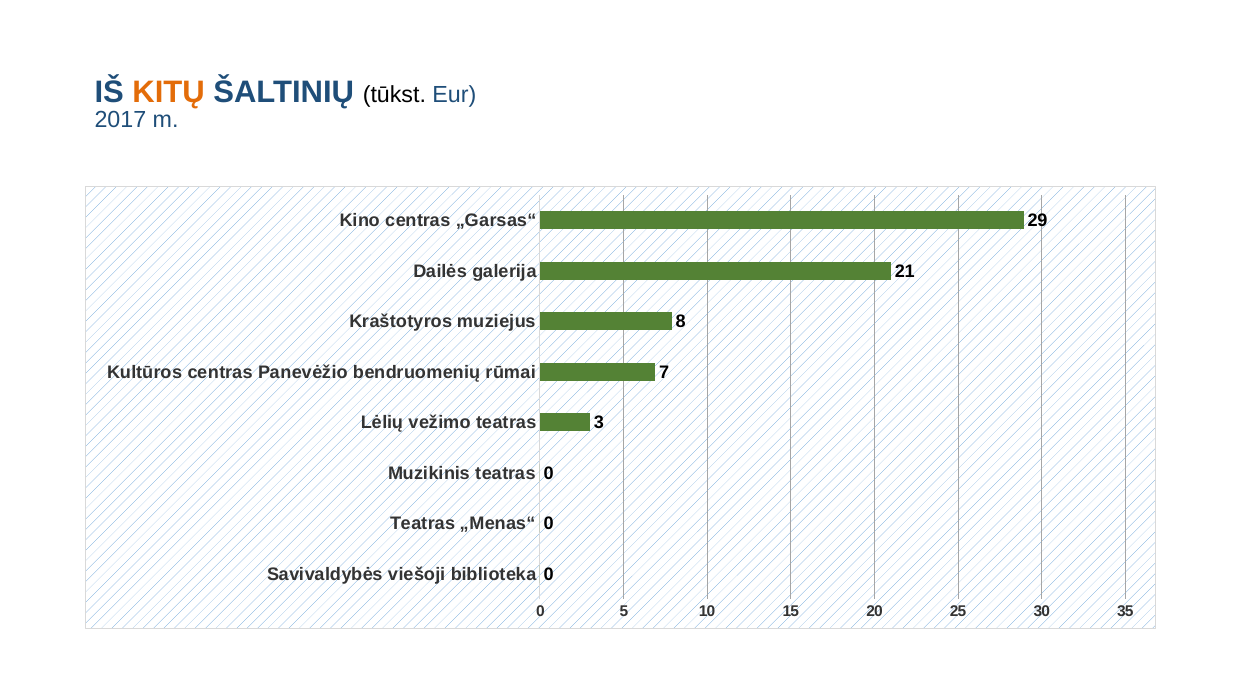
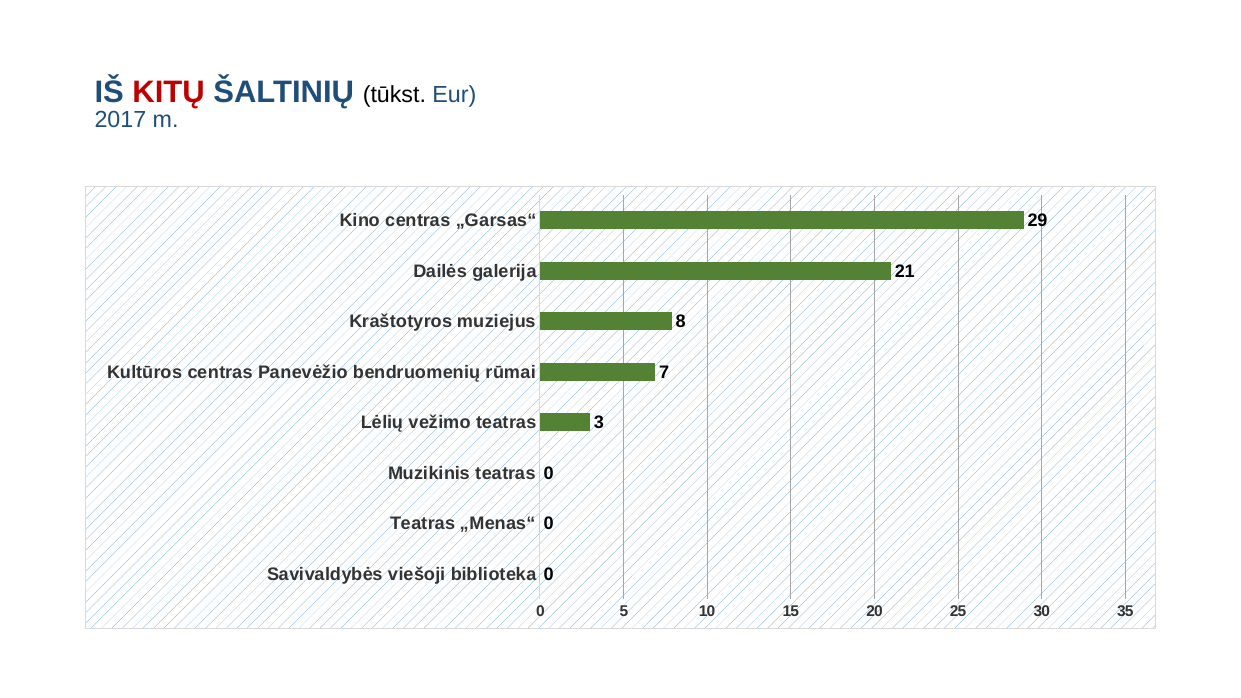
KITŲ colour: orange -> red
